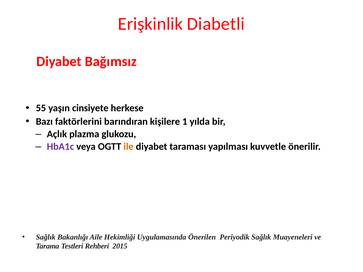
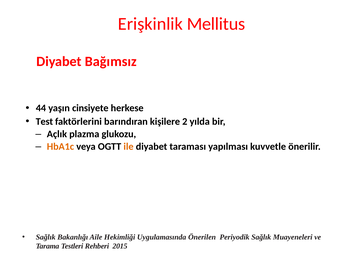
Diabetli: Diabetli -> Mellitus
55: 55 -> 44
Bazı: Bazı -> Test
1: 1 -> 2
HbA1c colour: purple -> orange
